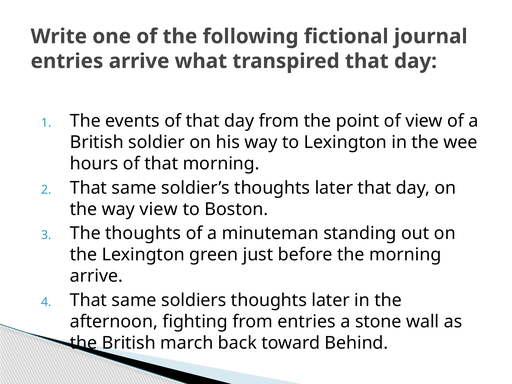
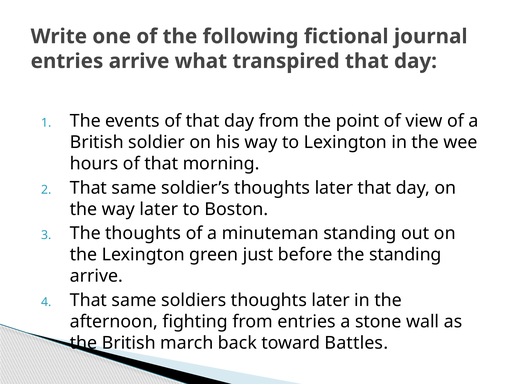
way view: view -> later
the morning: morning -> standing
Behind: Behind -> Battles
